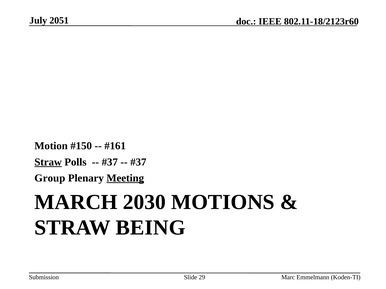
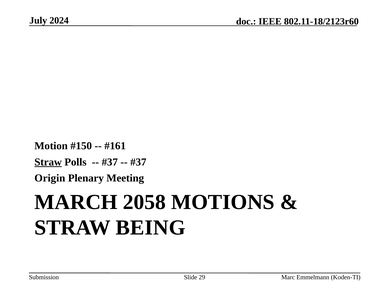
2051: 2051 -> 2024
Group: Group -> Origin
Meeting underline: present -> none
2030: 2030 -> 2058
